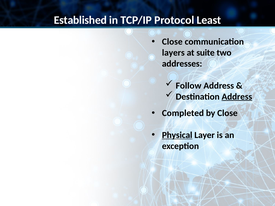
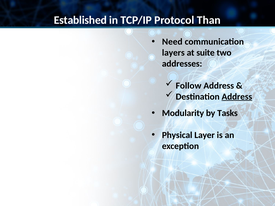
Least: Least -> Than
Close at (172, 42): Close -> Need
Completed: Completed -> Modularity
by Close: Close -> Tasks
Physical underline: present -> none
